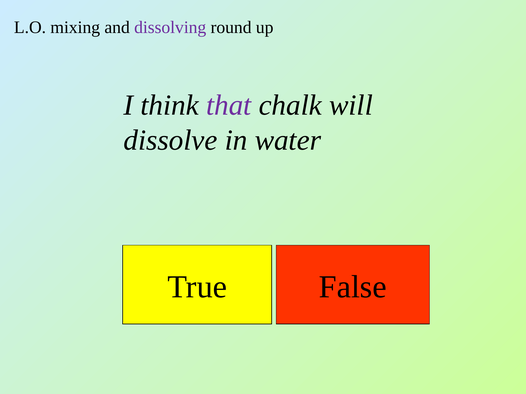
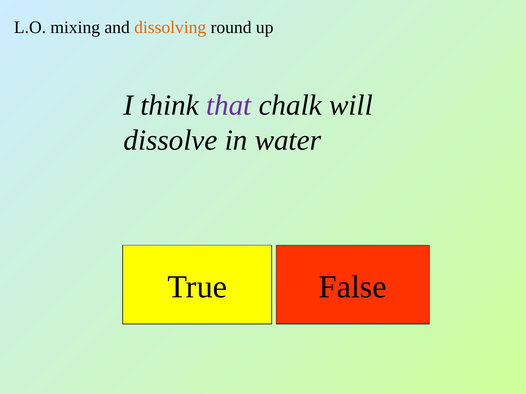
dissolving colour: purple -> orange
